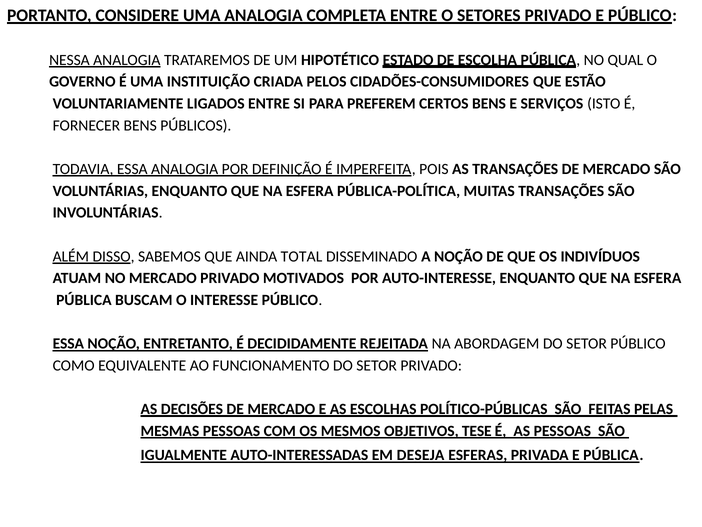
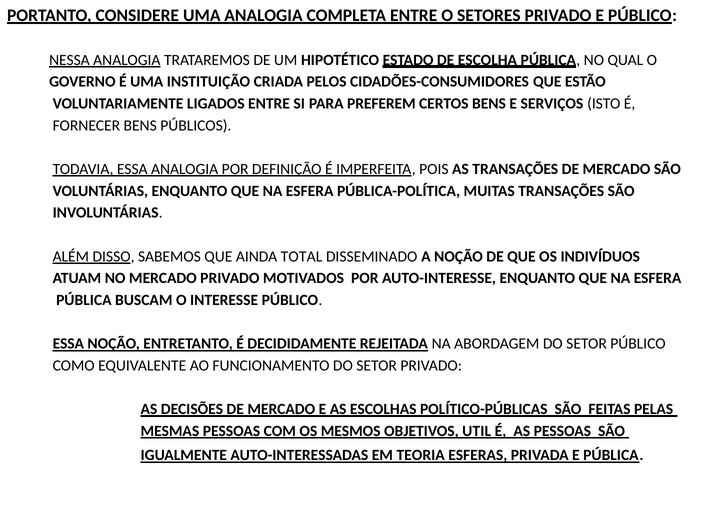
TESE: TESE -> UTIL
DESEJA: DESEJA -> TEORIA
